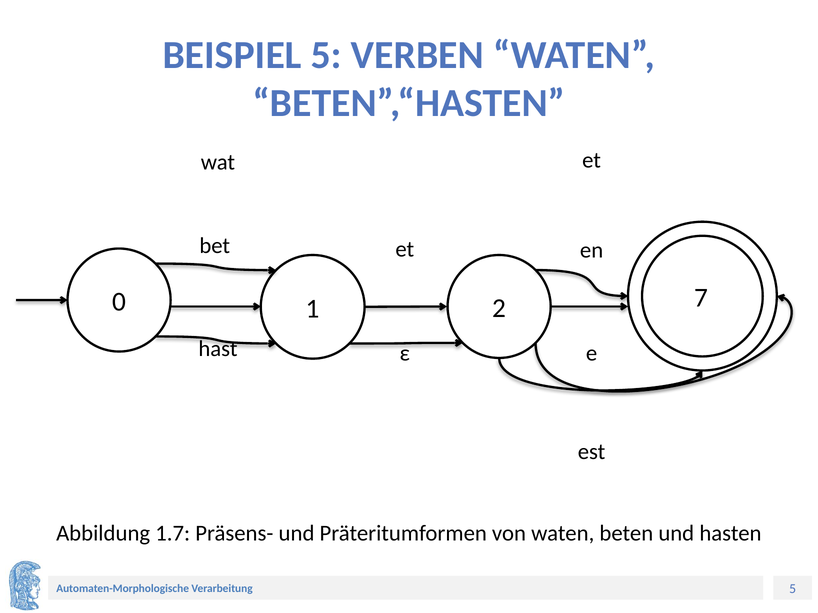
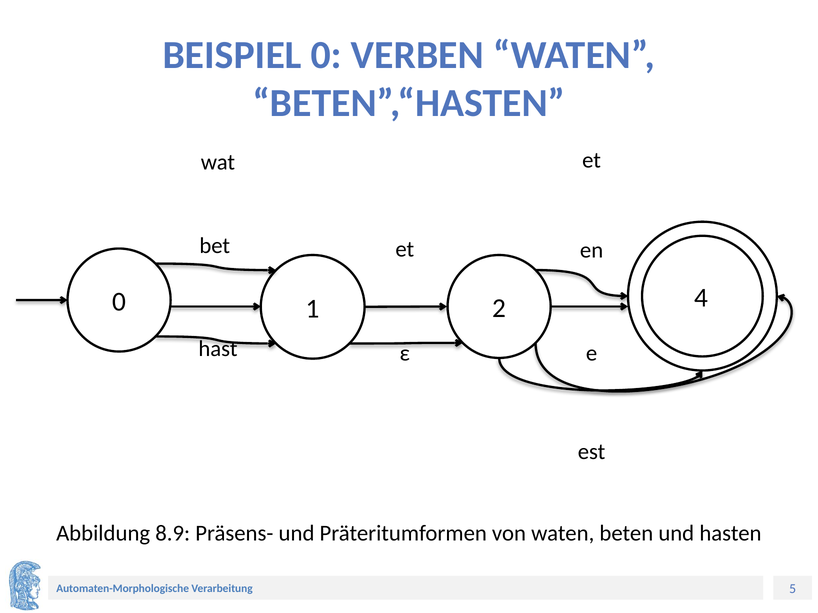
BEISPIEL 5: 5 -> 0
7: 7 -> 4
1.7: 1.7 -> 8.9
